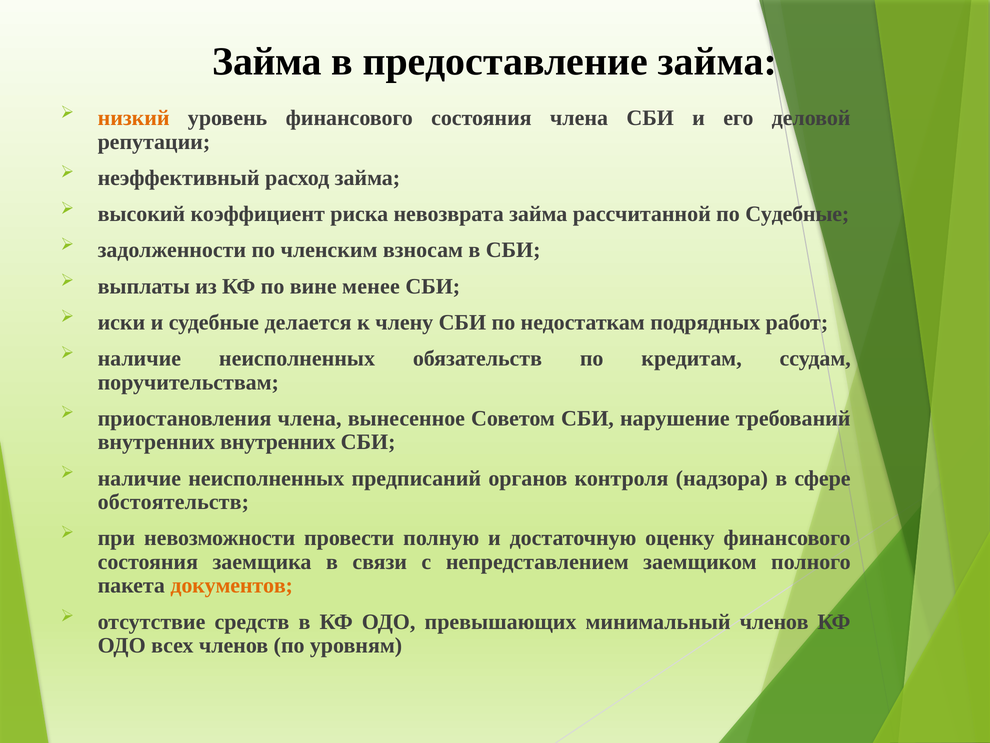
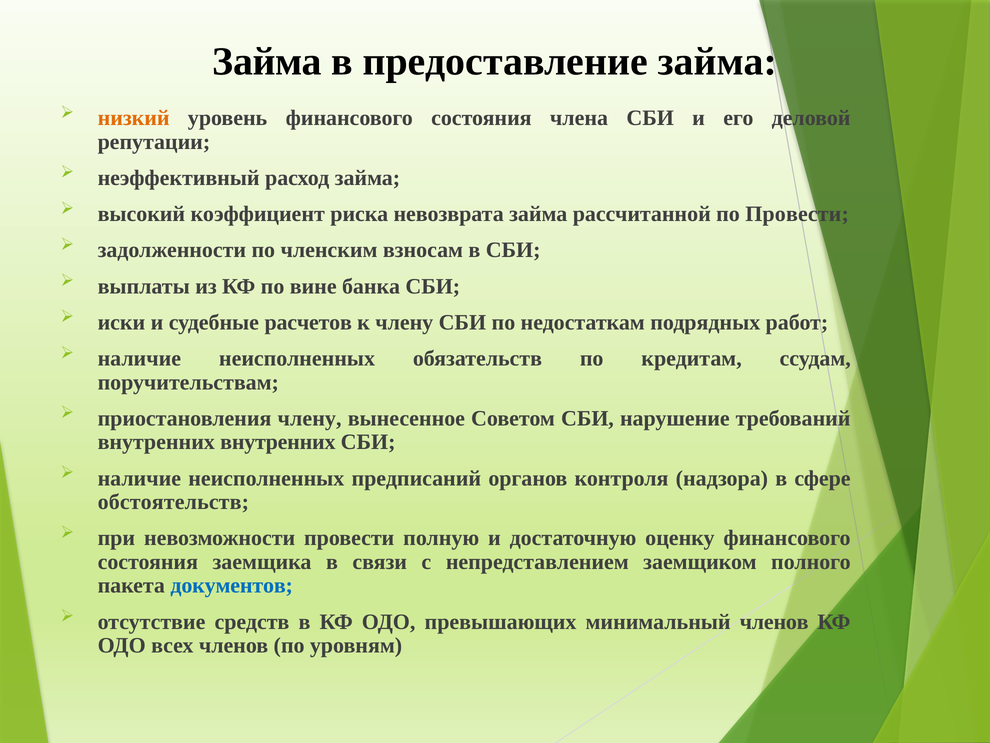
по Судебные: Судебные -> Провести
менее: менее -> банка
делается: делается -> расчетов
приостановления члена: члена -> члену
документов colour: orange -> blue
